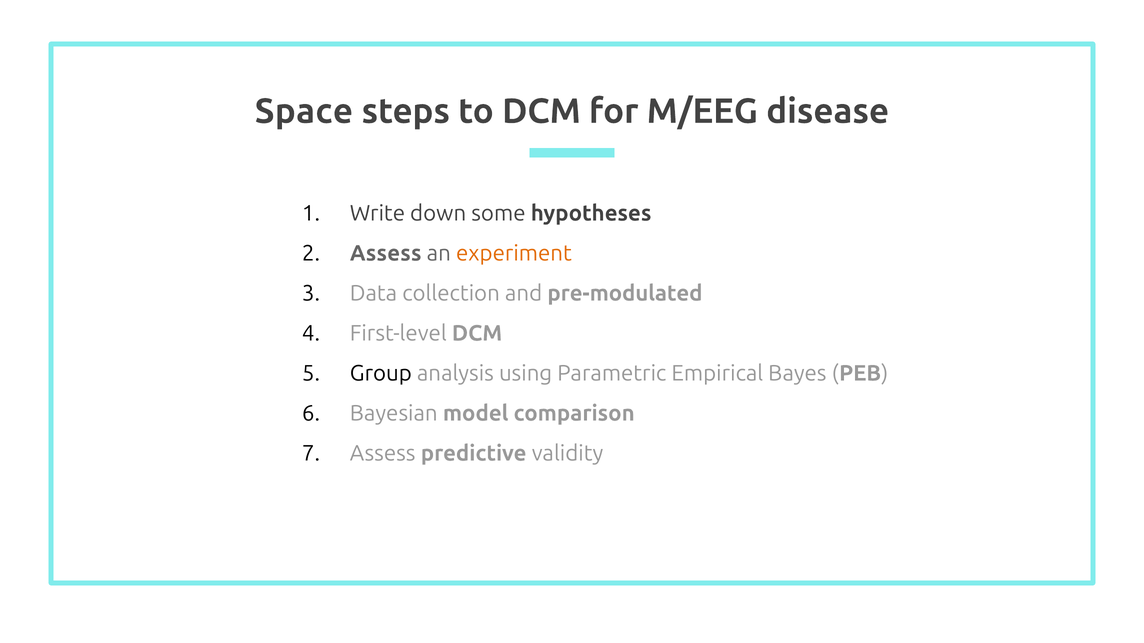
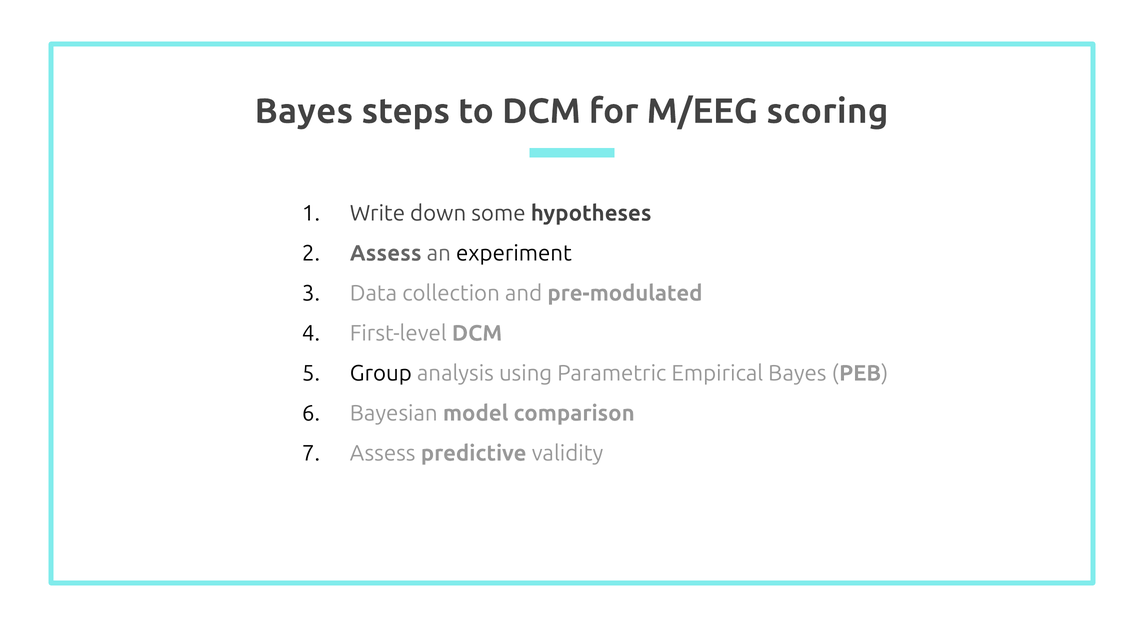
Space at (304, 111): Space -> Bayes
disease: disease -> scoring
experiment colour: orange -> black
